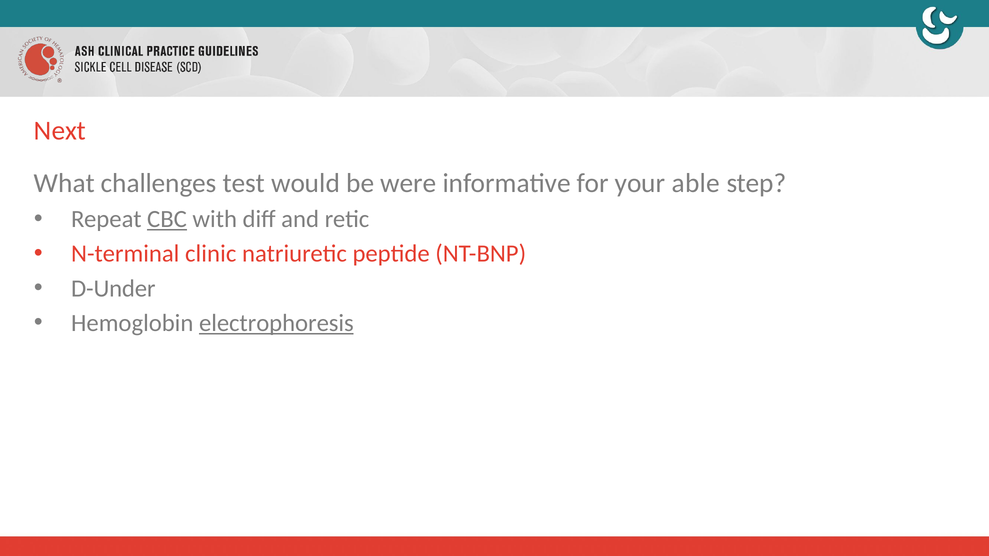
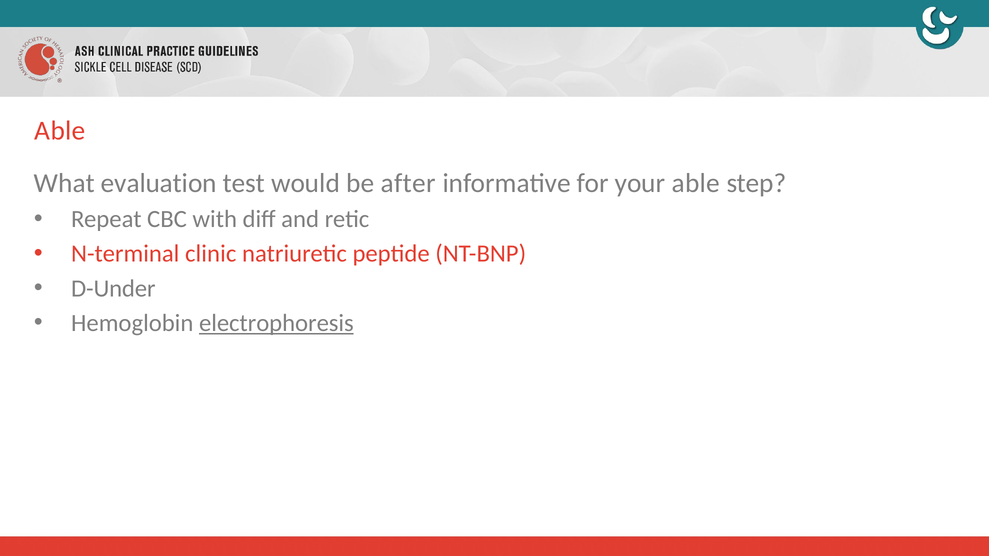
Next at (60, 131): Next -> Able
challenges: challenges -> evaluation
were: were -> after
CBC underline: present -> none
